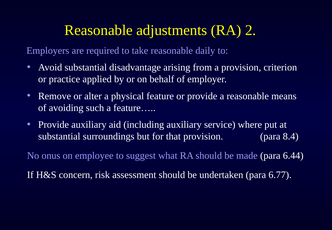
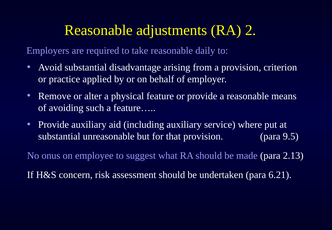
surroundings: surroundings -> unreasonable
8.4: 8.4 -> 9.5
6.44: 6.44 -> 2.13
6.77: 6.77 -> 6.21
